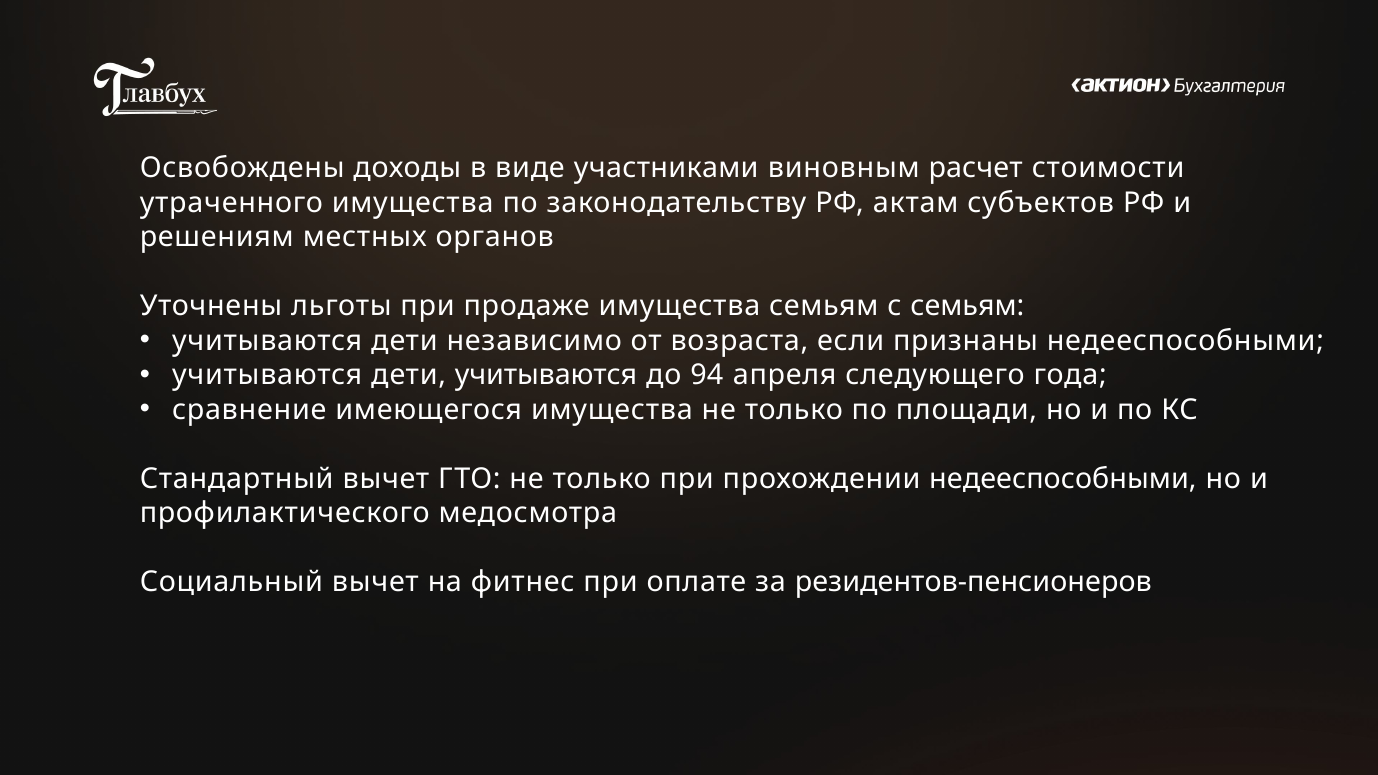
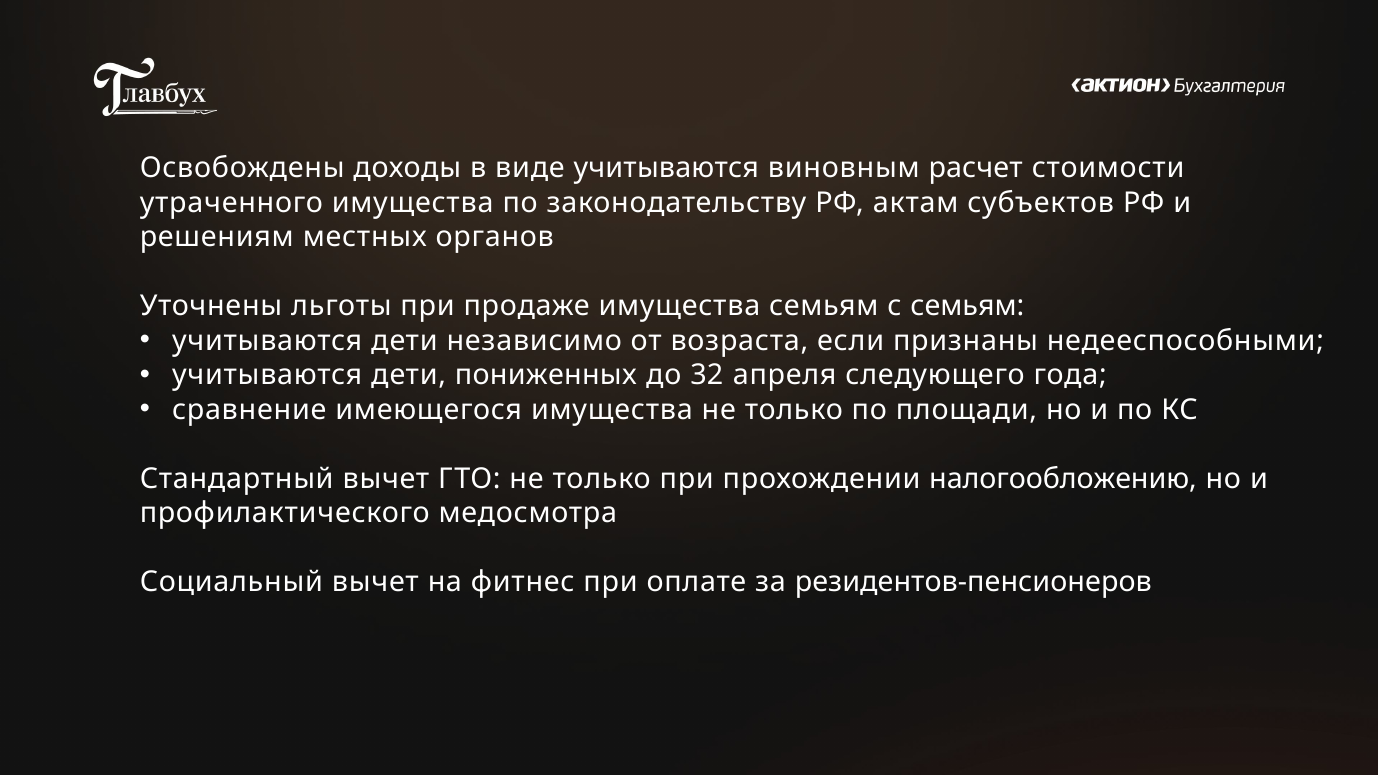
виде участниками: участниками -> учитываются
дети учитываются: учитываются -> пониженных
94: 94 -> 32
прохождении недееспособными: недееспособными -> налогообложению
